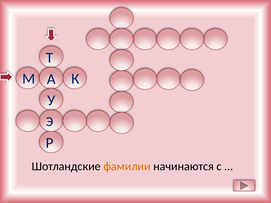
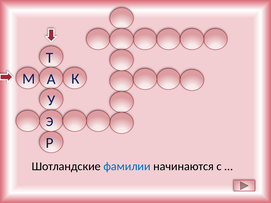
фамилии colour: orange -> blue
